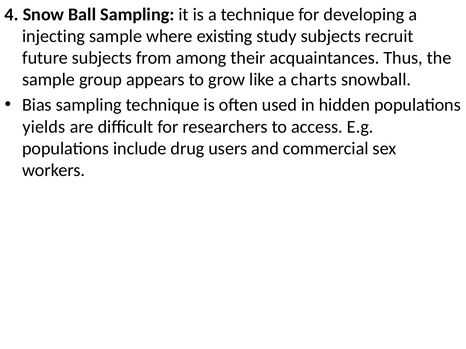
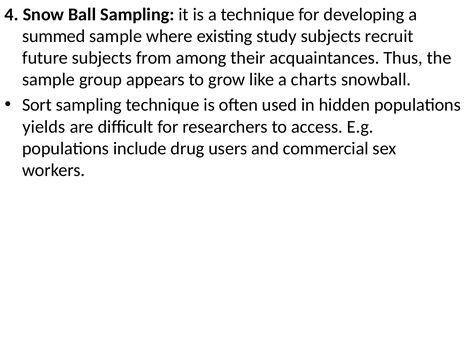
injecting: injecting -> summed
Bias: Bias -> Sort
